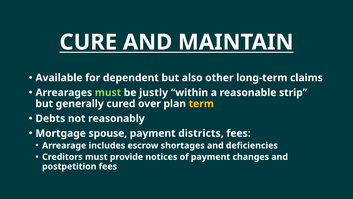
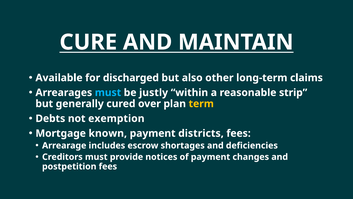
dependent: dependent -> discharged
must at (108, 92) colour: light green -> light blue
reasonably: reasonably -> exemption
spouse: spouse -> known
